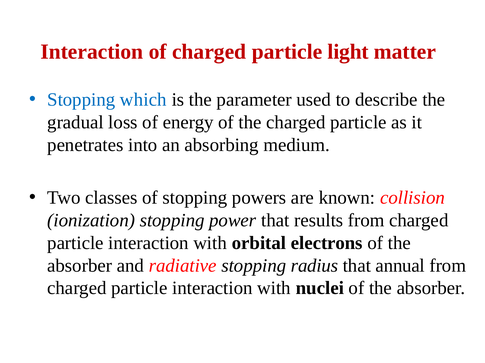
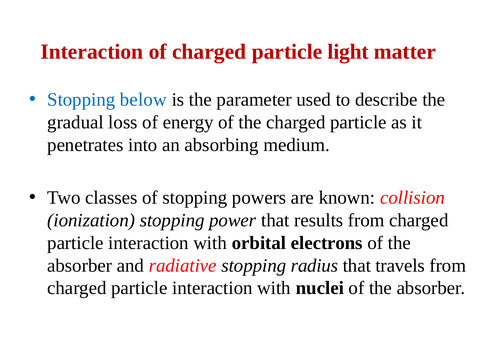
which: which -> below
annual: annual -> travels
